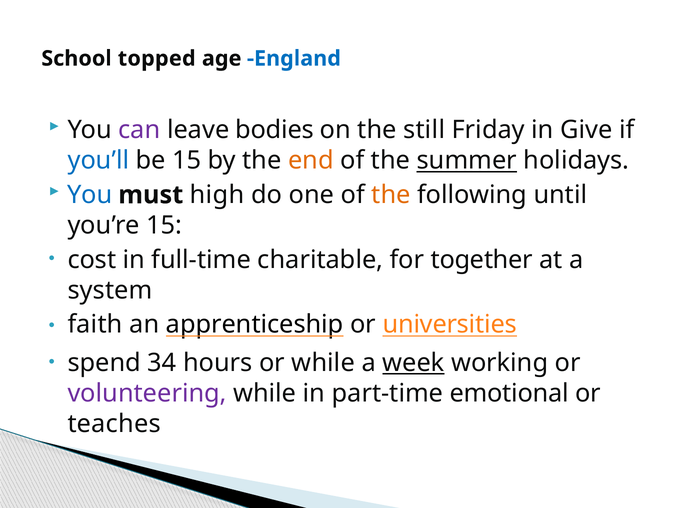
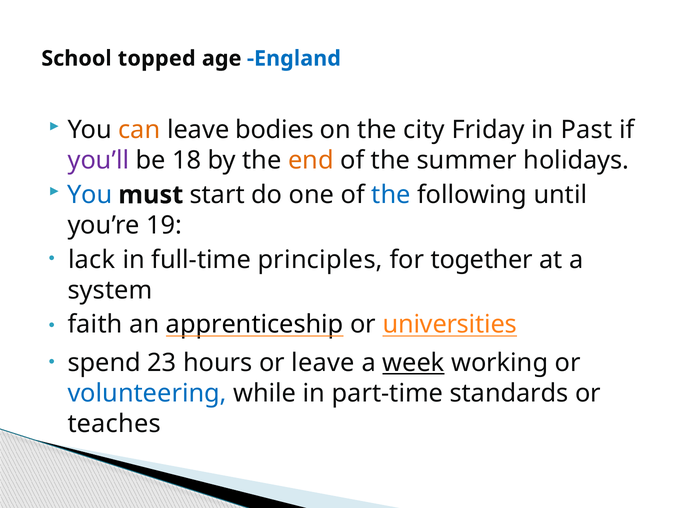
can colour: purple -> orange
still: still -> city
Give: Give -> Past
you’ll colour: blue -> purple
be 15: 15 -> 18
summer underline: present -> none
high: high -> start
the at (391, 195) colour: orange -> blue
you’re 15: 15 -> 19
cost: cost -> lack
charitable: charitable -> principles
34: 34 -> 23
or while: while -> leave
volunteering colour: purple -> blue
emotional: emotional -> standards
